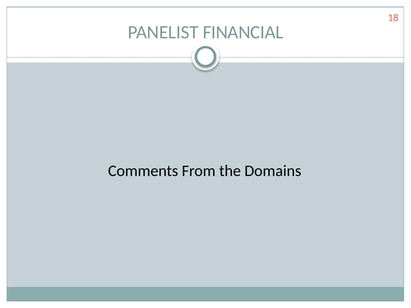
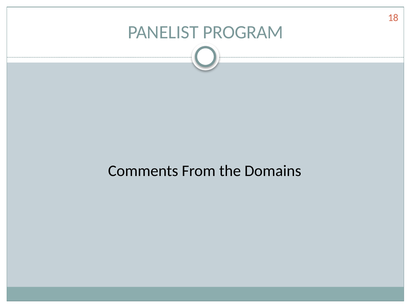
FINANCIAL: FINANCIAL -> PROGRAM
